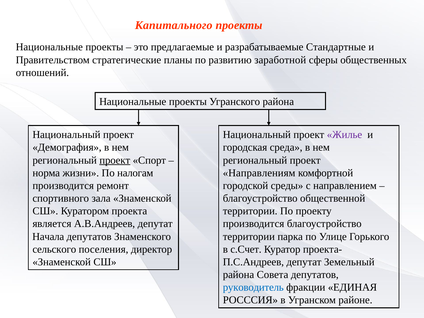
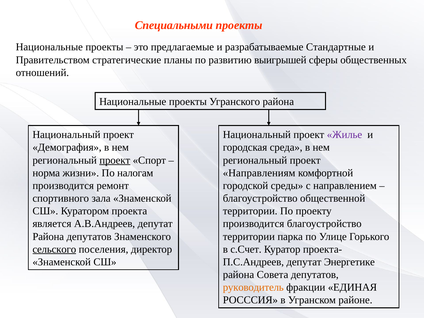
Капитального: Капитального -> Специальными
заработной: заработной -> выигрышей
Начала at (48, 237): Начала -> Района
сельского underline: none -> present
Земельный: Земельный -> Энергетике
руководитель colour: blue -> orange
